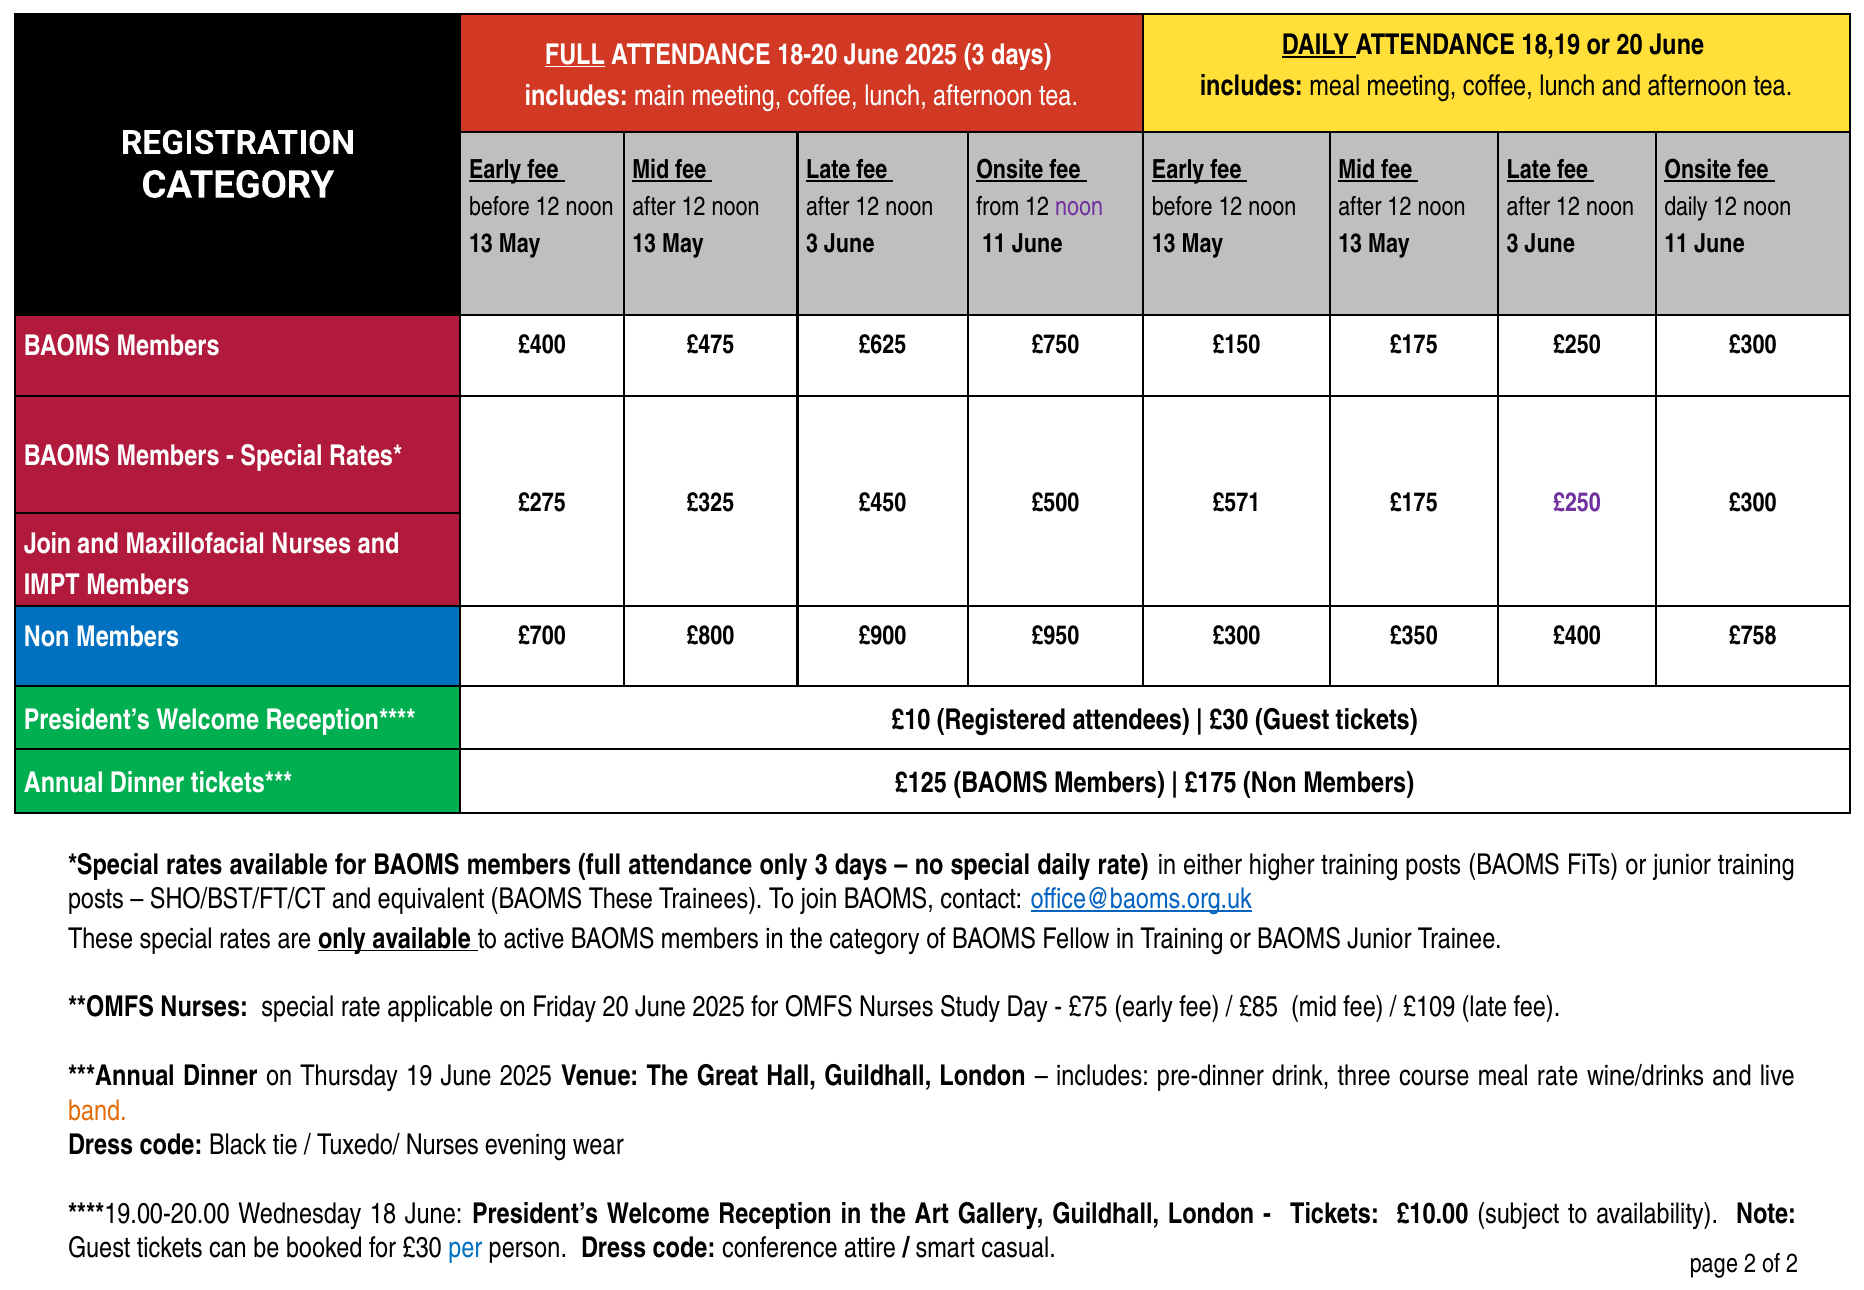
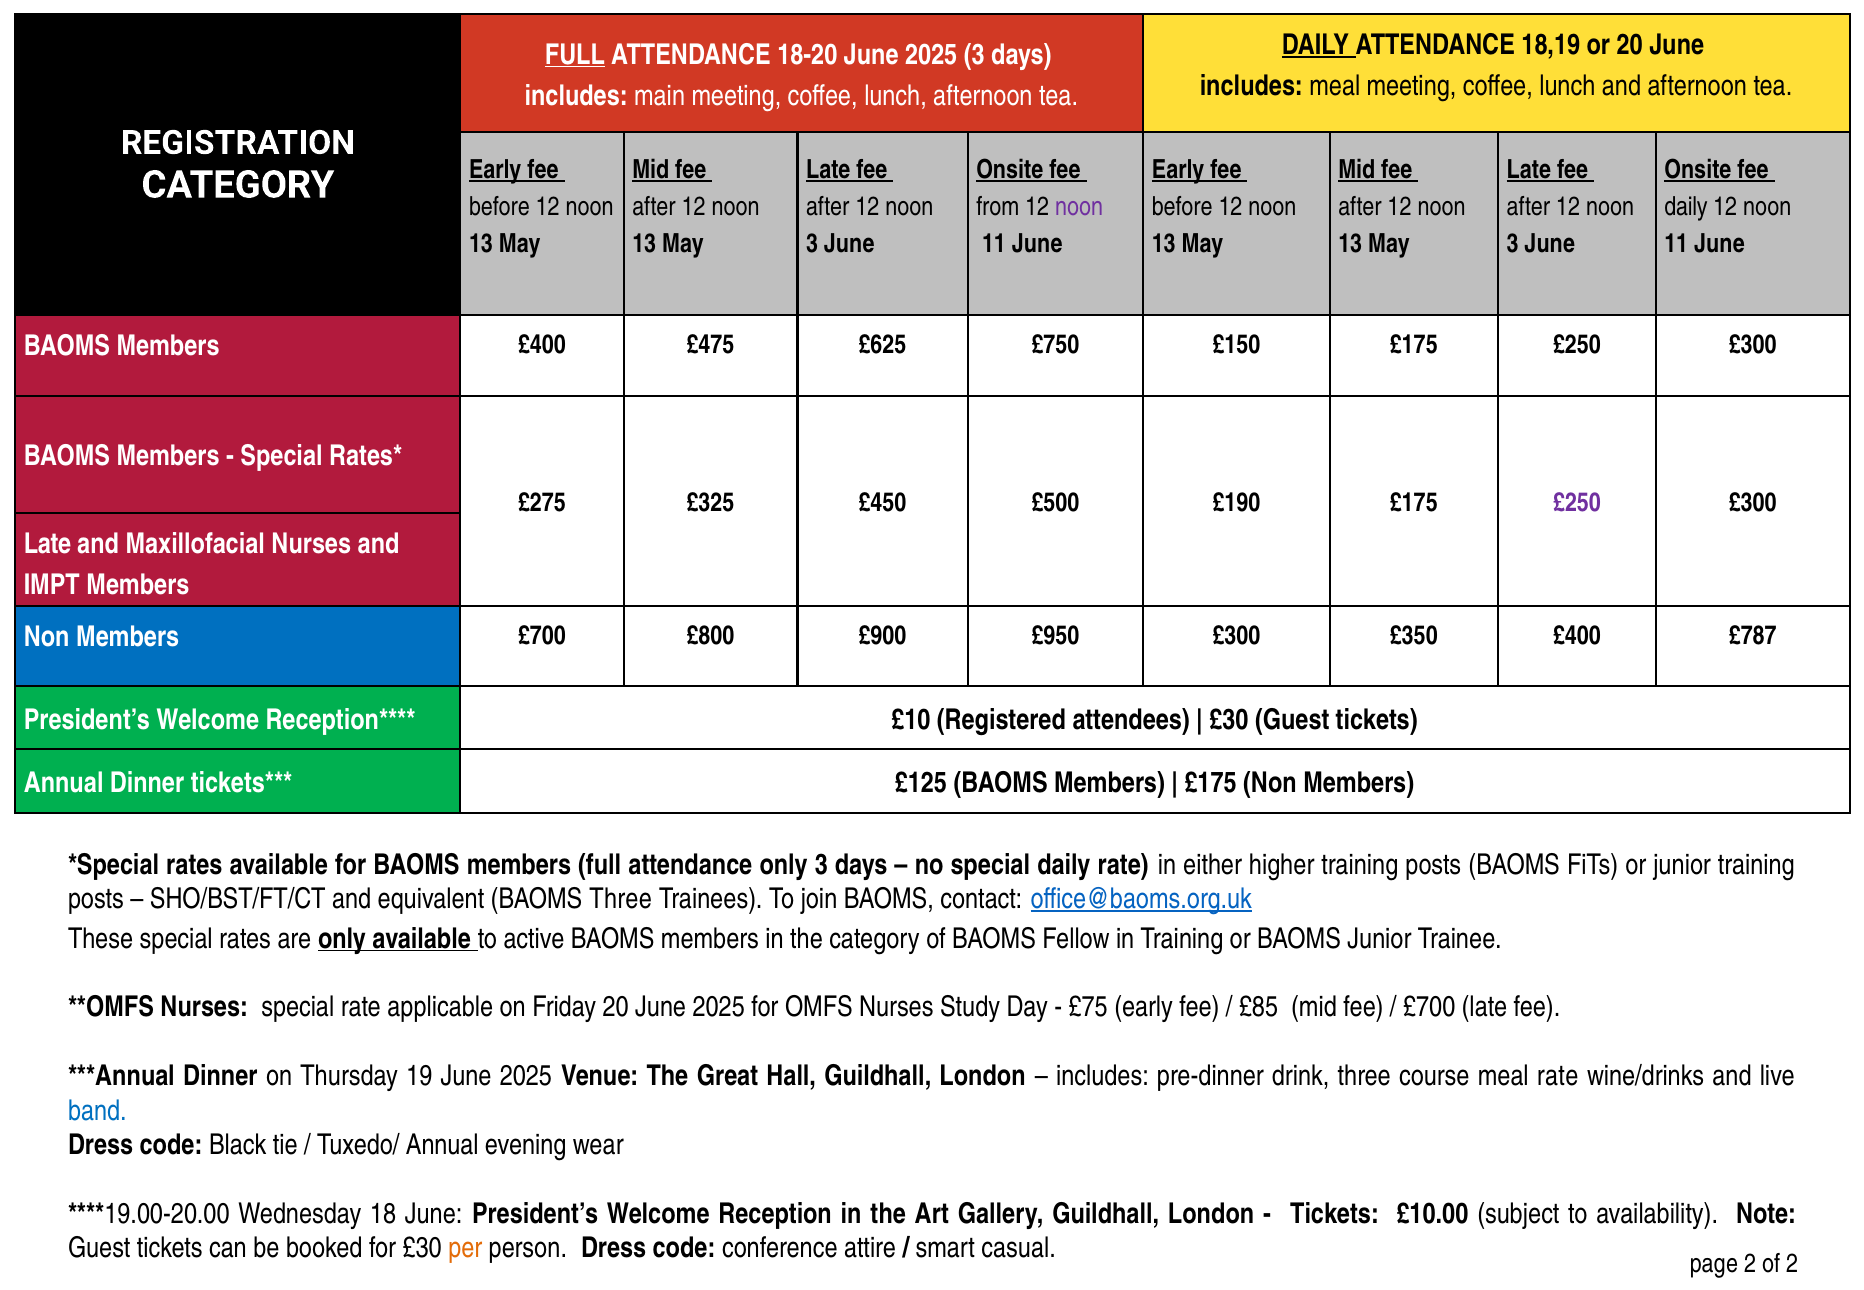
£571: £571 -> £190
Join at (48, 544): Join -> Late
£758: £758 -> £787
BAOMS These: These -> Three
£109 at (1429, 1008): £109 -> £700
band colour: orange -> blue
Tuxedo/ Nurses: Nurses -> Annual
per colour: blue -> orange
